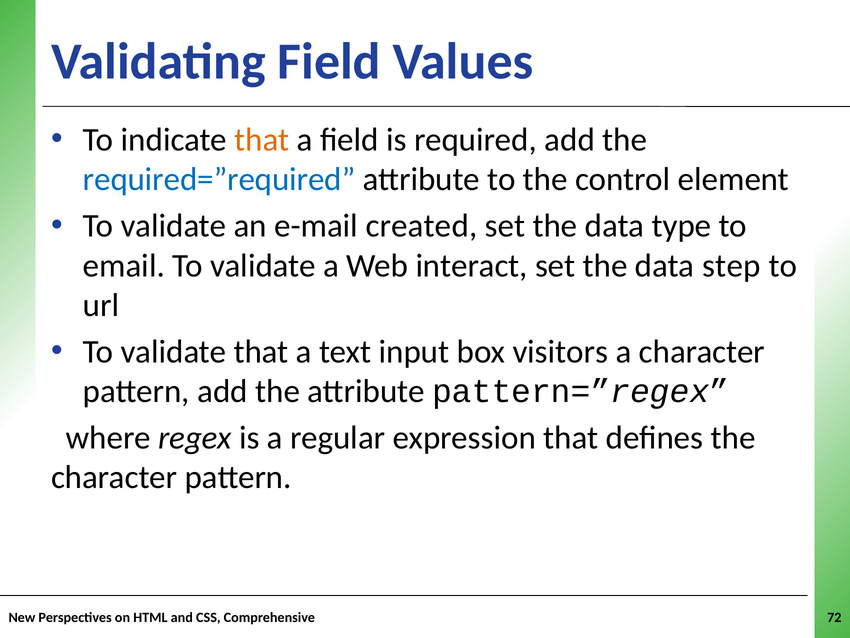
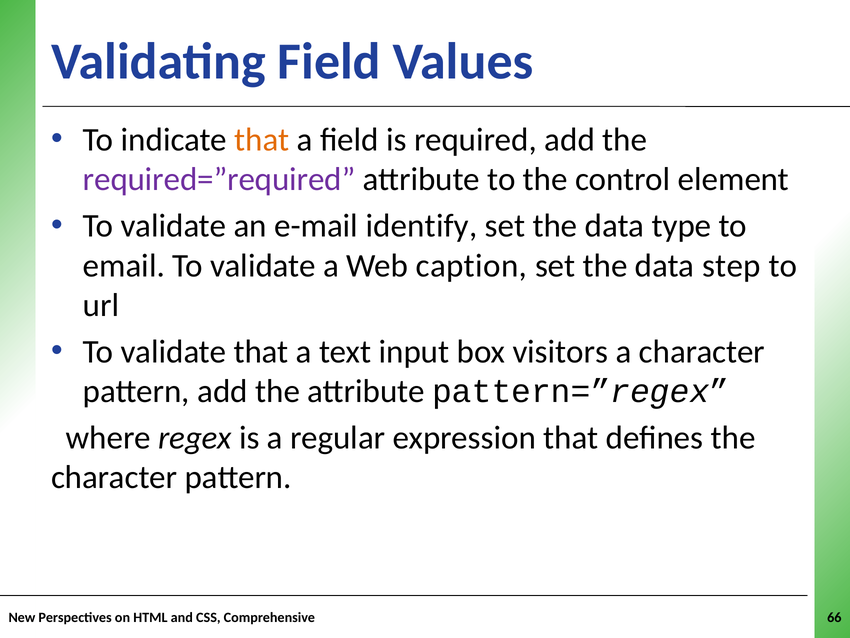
required=”required colour: blue -> purple
created: created -> identify
interact: interact -> caption
72: 72 -> 66
